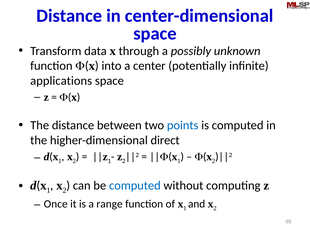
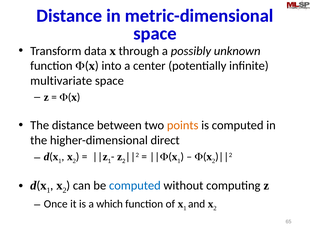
center-dimensional: center-dimensional -> metric-dimensional
applications: applications -> multivariate
points colour: blue -> orange
range: range -> which
